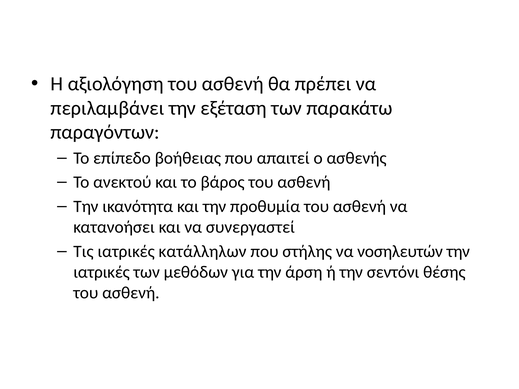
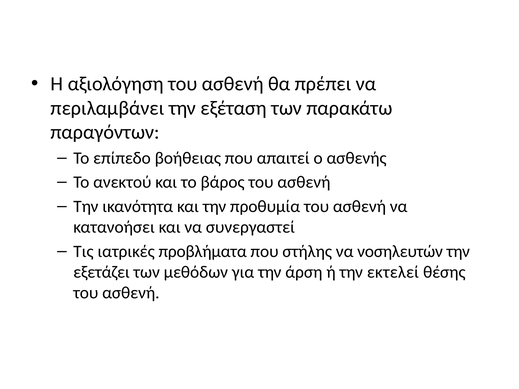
κατάλληλων: κατάλληλων -> προβλήματα
ιατρικές at (102, 272): ιατρικές -> εξετάζει
σεντόνι: σεντόνι -> εκτελεί
